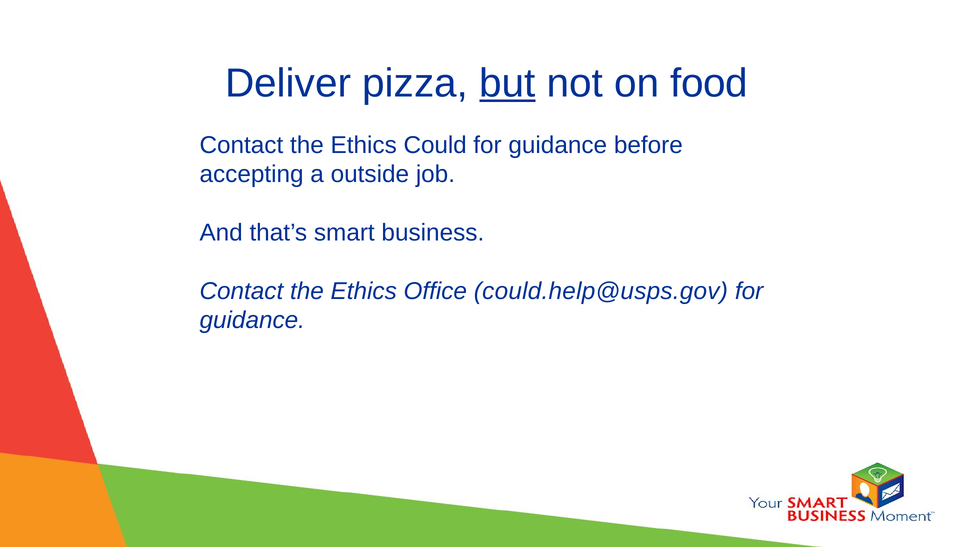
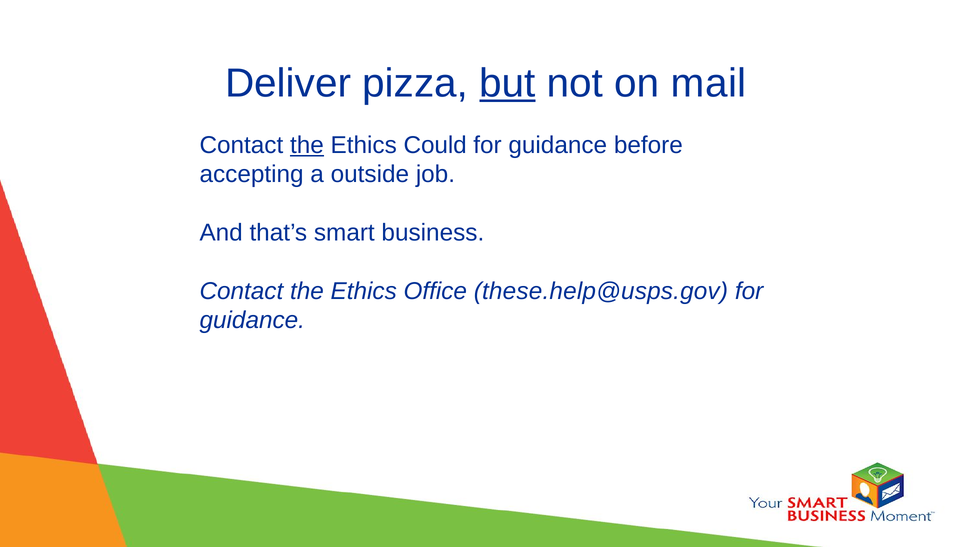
food: food -> mail
the at (307, 145) underline: none -> present
could.help@usps.gov: could.help@usps.gov -> these.help@usps.gov
